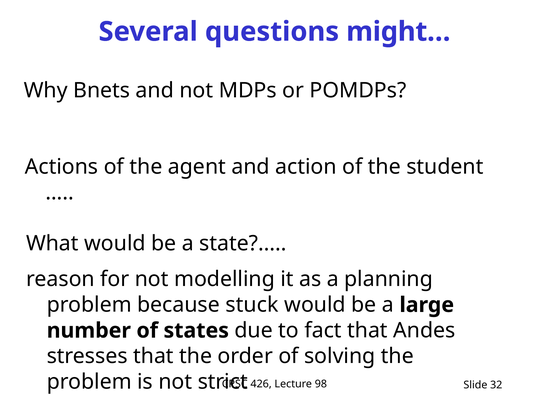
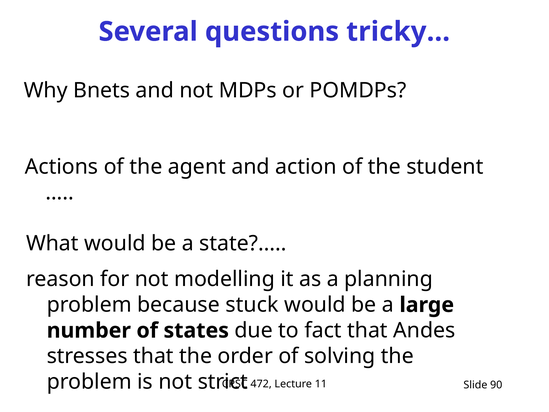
might…: might… -> tricky…
426: 426 -> 472
98: 98 -> 11
32: 32 -> 90
